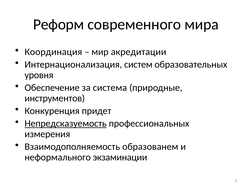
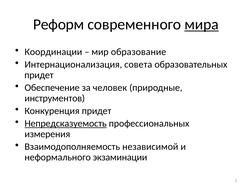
мира underline: none -> present
Координация: Координация -> Координации
акредитации: акредитации -> образование
систем: систем -> совета
уровня at (39, 75): уровня -> придет
система: система -> человек
образованем: образованем -> независимой
